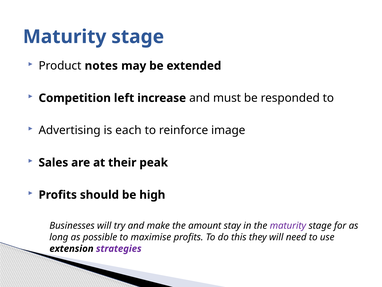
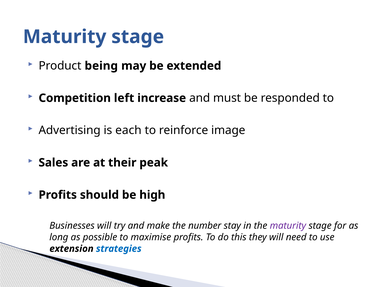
notes: notes -> being
amount: amount -> number
strategies colour: purple -> blue
